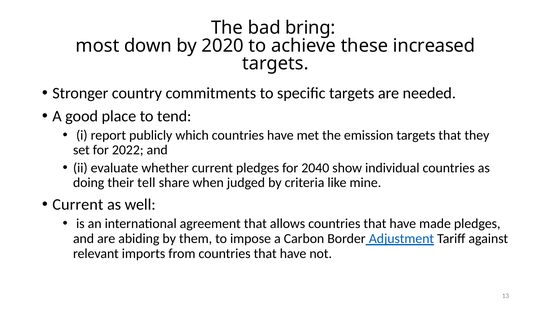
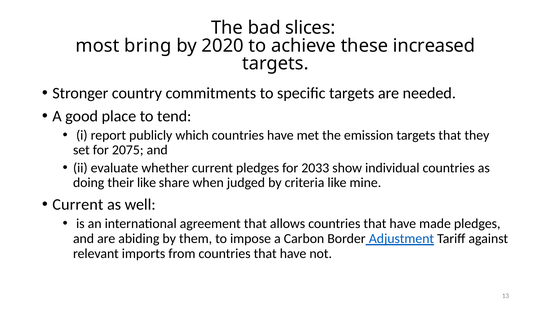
bring: bring -> slices
down: down -> bring
2022: 2022 -> 2075
2040: 2040 -> 2033
their tell: tell -> like
